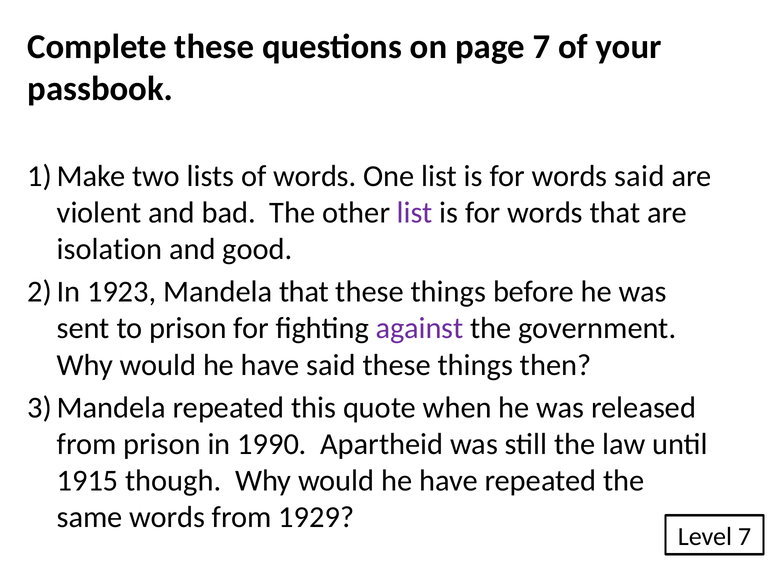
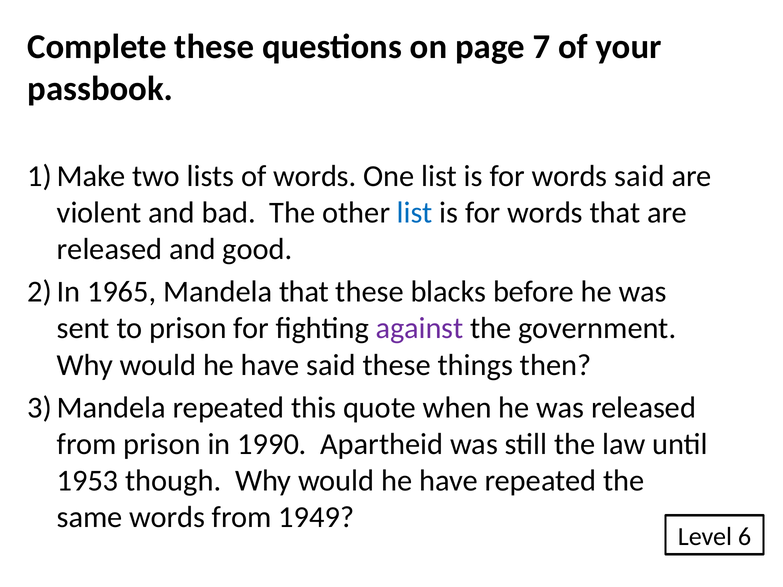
list at (415, 213) colour: purple -> blue
isolation at (110, 249): isolation -> released
1923: 1923 -> 1965
things at (448, 292): things -> blacks
1915: 1915 -> 1953
1929: 1929 -> 1949
Level 7: 7 -> 6
